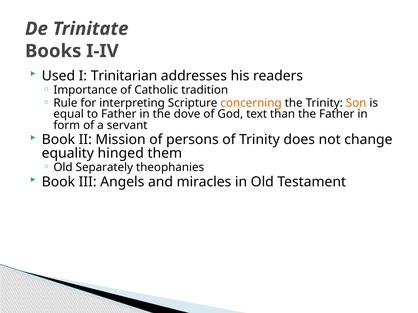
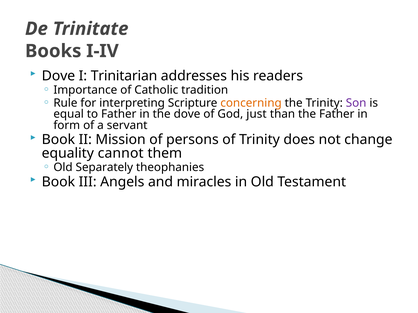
Used at (58, 76): Used -> Dove
Son colour: orange -> purple
text: text -> just
hinged: hinged -> cannot
